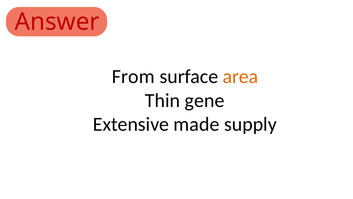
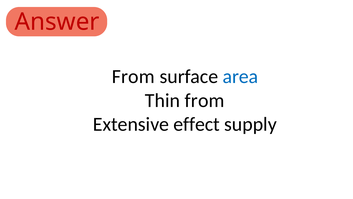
area colour: orange -> blue
Thin gene: gene -> from
made: made -> effect
